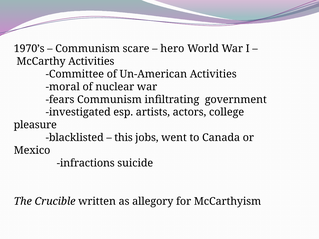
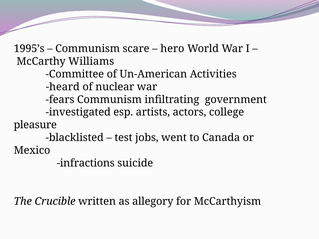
1970’s: 1970’s -> 1995’s
McCarthy Activities: Activities -> Williams
moral: moral -> heard
this: this -> test
